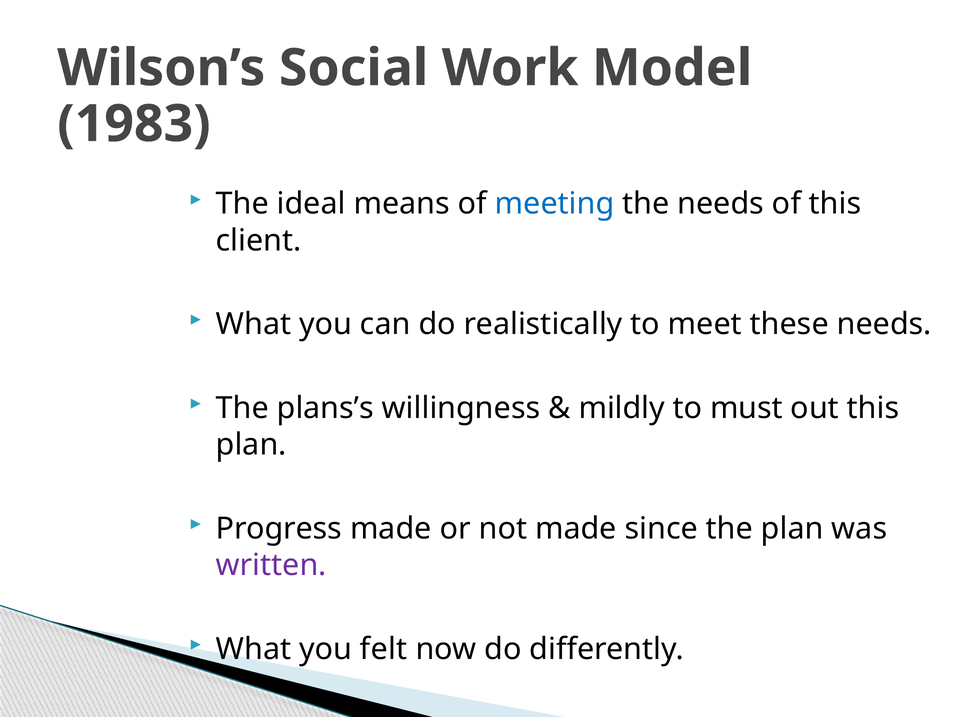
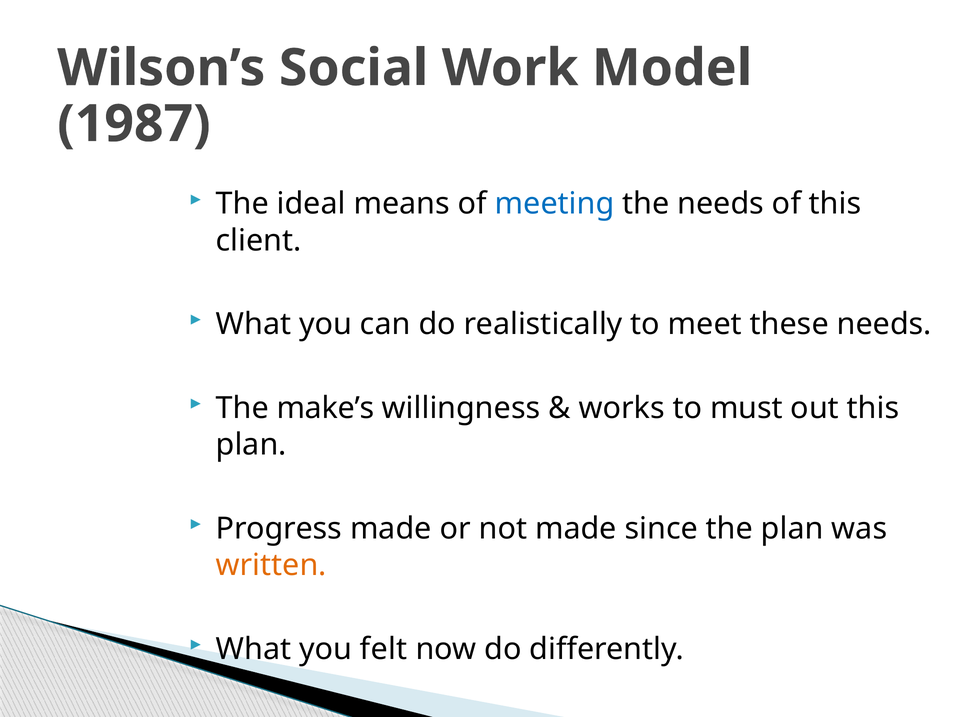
1983: 1983 -> 1987
plans’s: plans’s -> make’s
mildly: mildly -> works
written colour: purple -> orange
